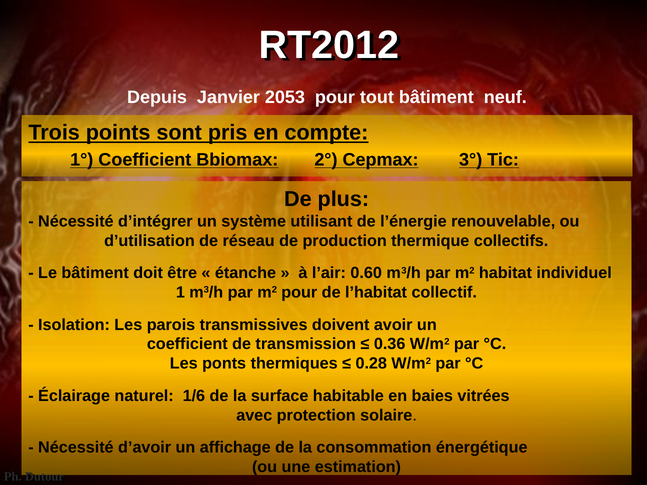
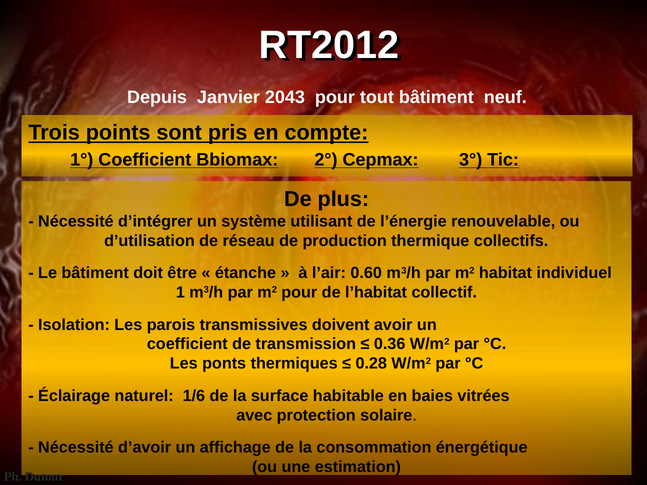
2053: 2053 -> 2043
